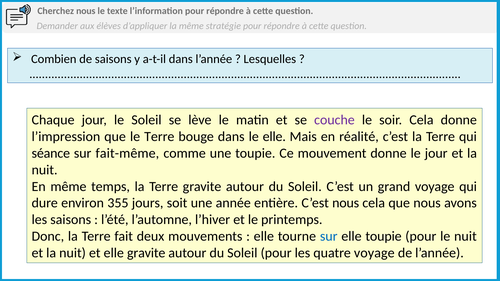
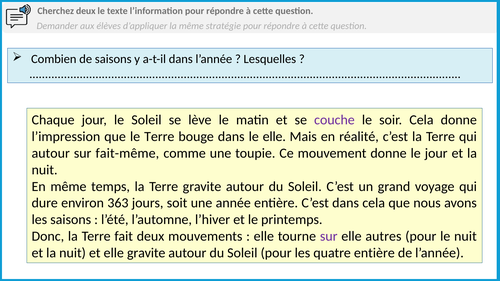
Cherchez nous: nous -> deux
séance at (51, 153): séance -> autour
355: 355 -> 363
C’est nous: nous -> dans
sur at (329, 237) colour: blue -> purple
elle toupie: toupie -> autres
quatre voyage: voyage -> entière
